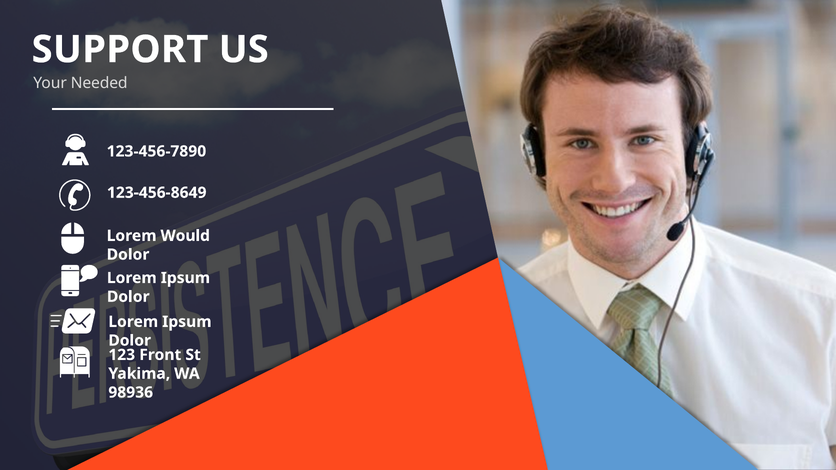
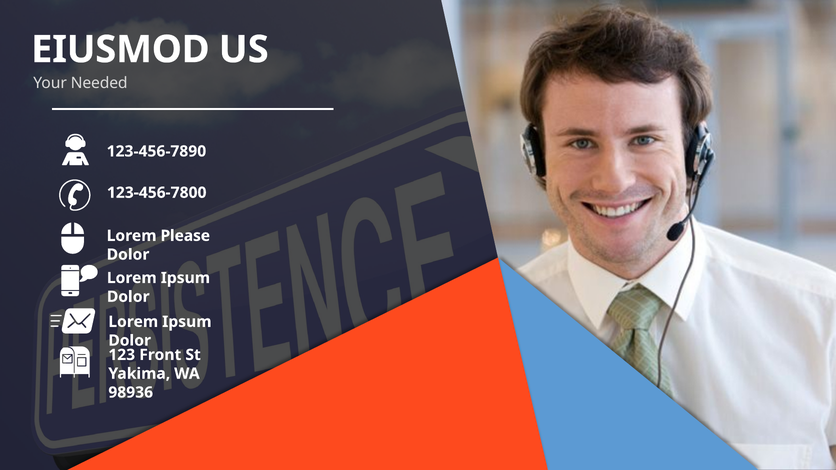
SUPPORT: SUPPORT -> EIUSMOD
123-456-8649: 123-456-8649 -> 123-456-7800
Would: Would -> Please
